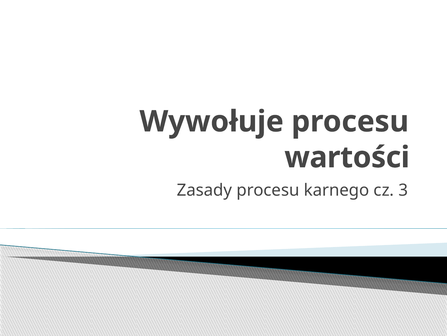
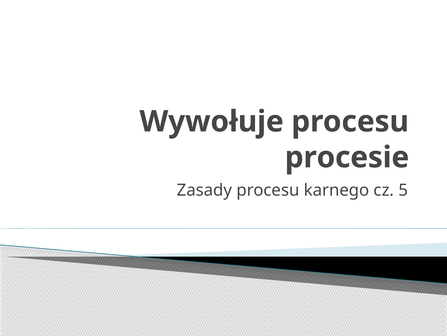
wartości: wartości -> procesie
3: 3 -> 5
